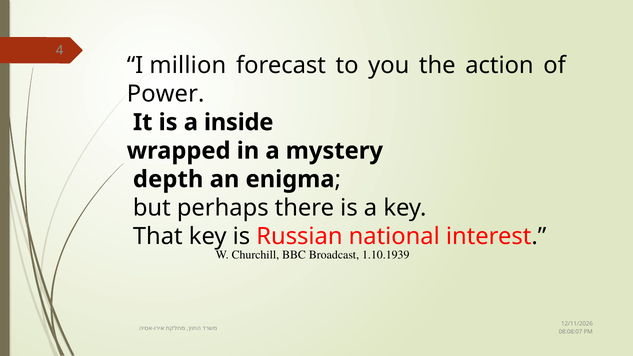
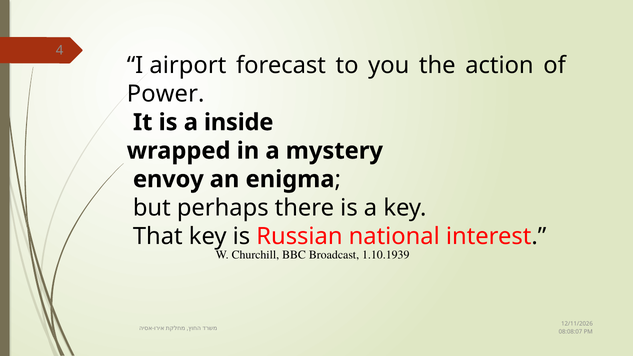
million: million -> airport
depth: depth -> envoy
